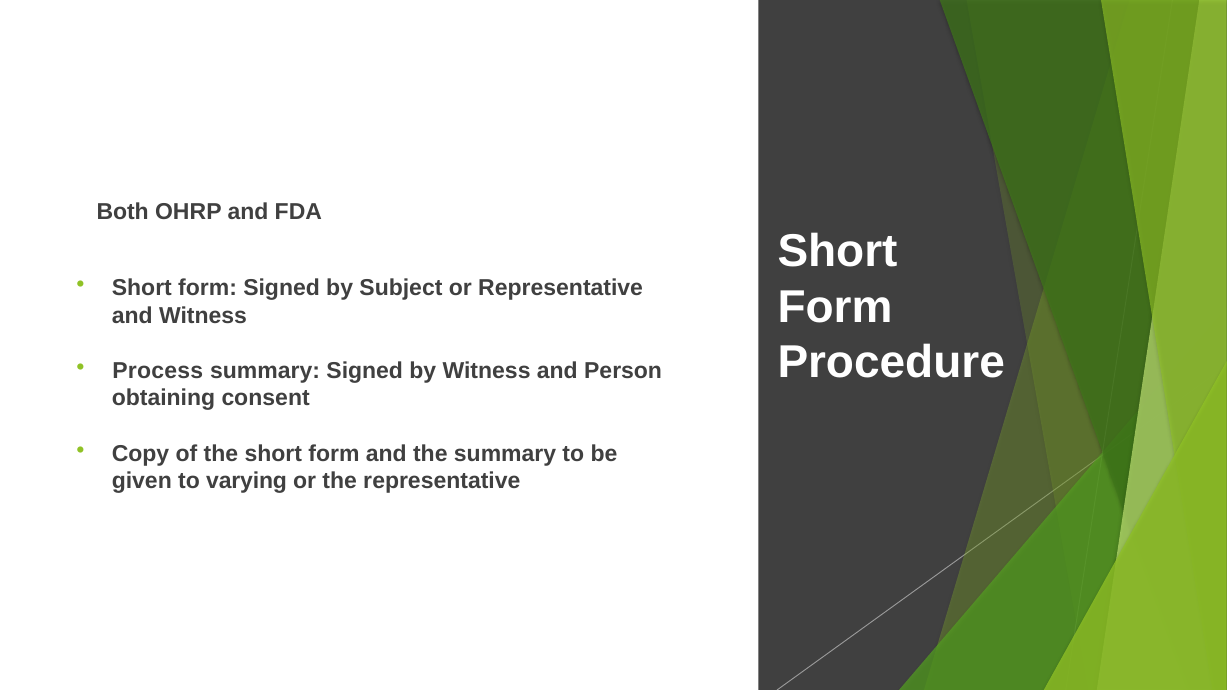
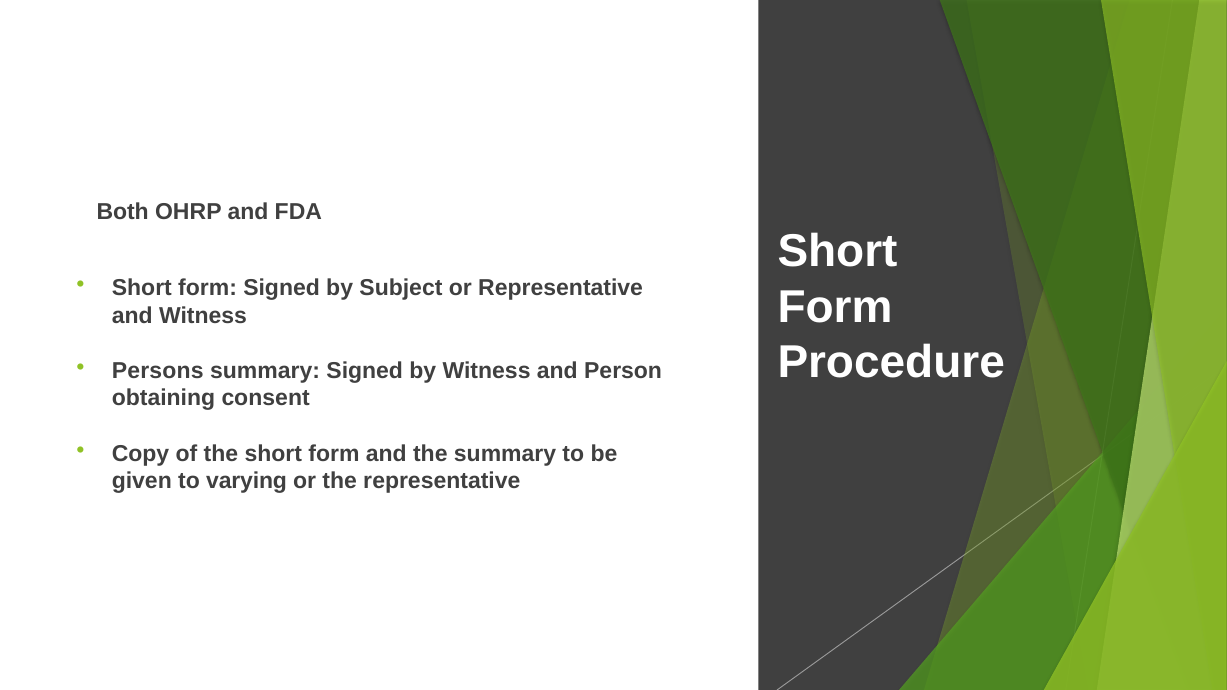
Process: Process -> Persons
